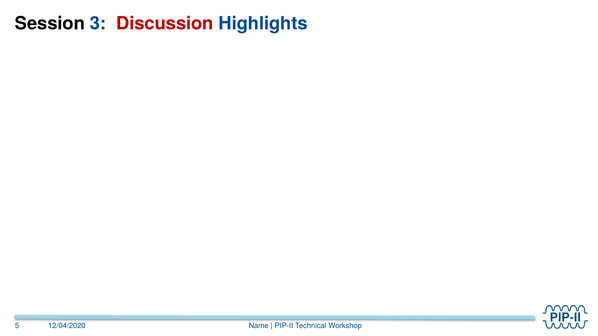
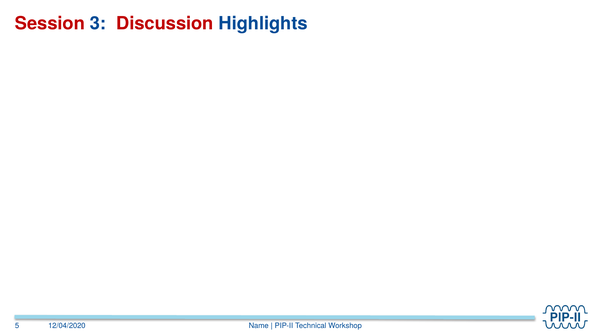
Session colour: black -> red
